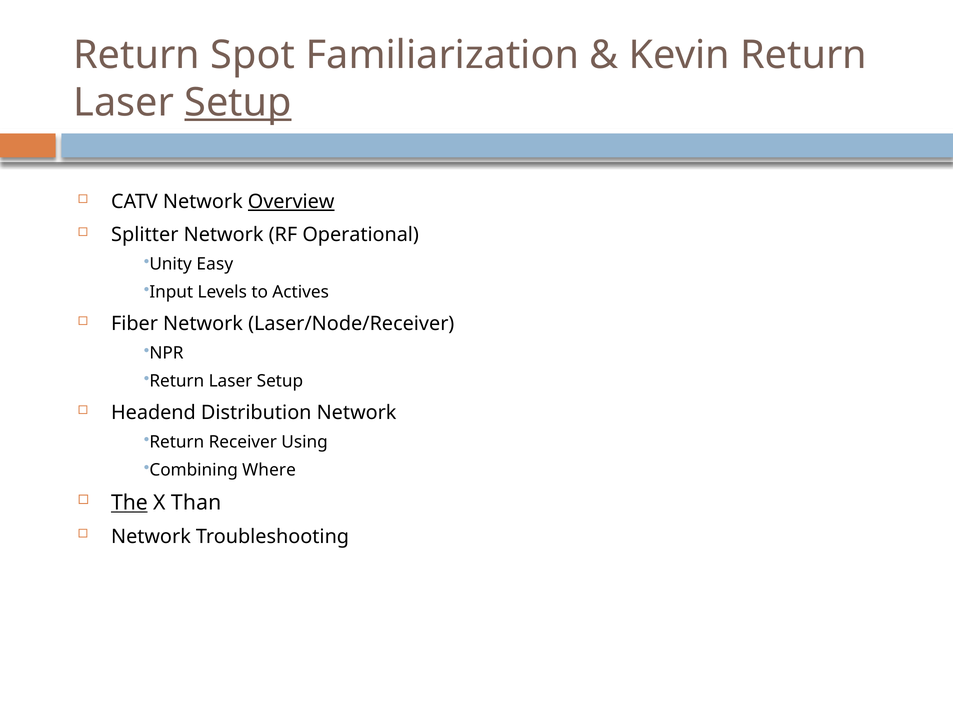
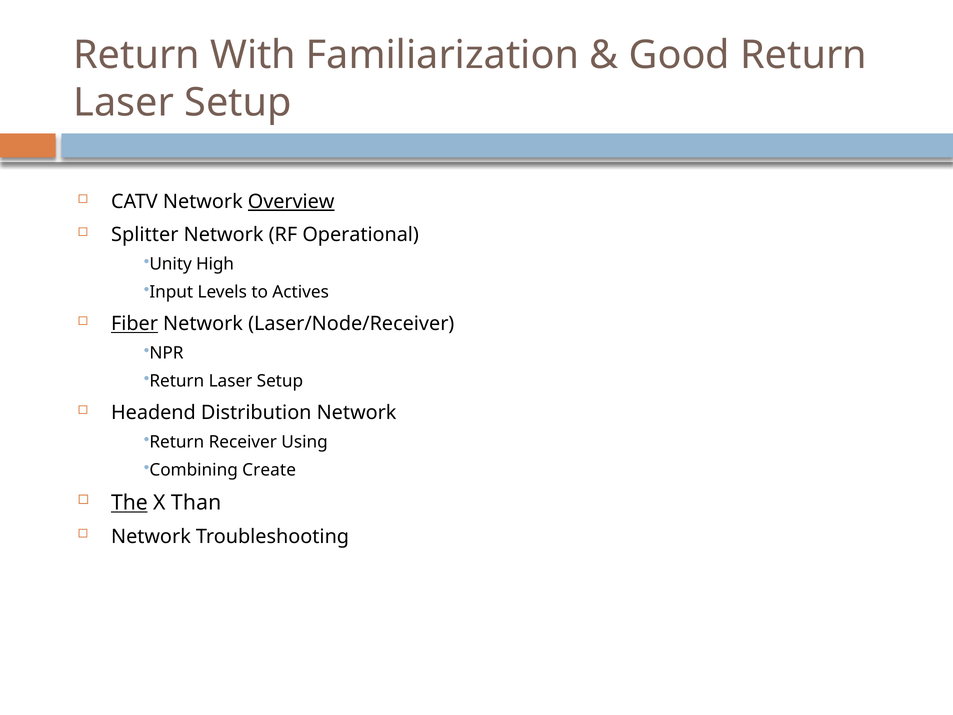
Spot: Spot -> With
Kevin: Kevin -> Good
Setup at (238, 103) underline: present -> none
Easy: Easy -> High
Fiber underline: none -> present
Where: Where -> Create
